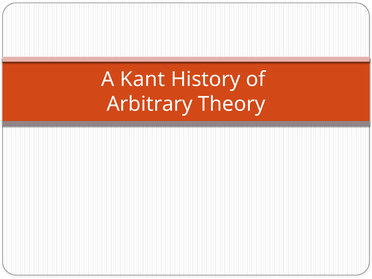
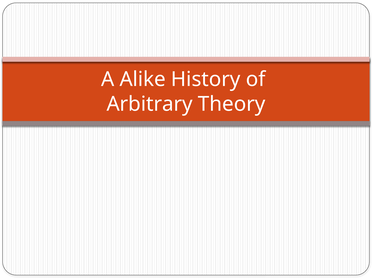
Kant: Kant -> Alike
